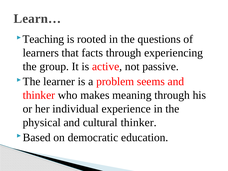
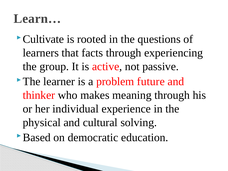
Teaching: Teaching -> Cultivate
seems: seems -> future
cultural thinker: thinker -> solving
